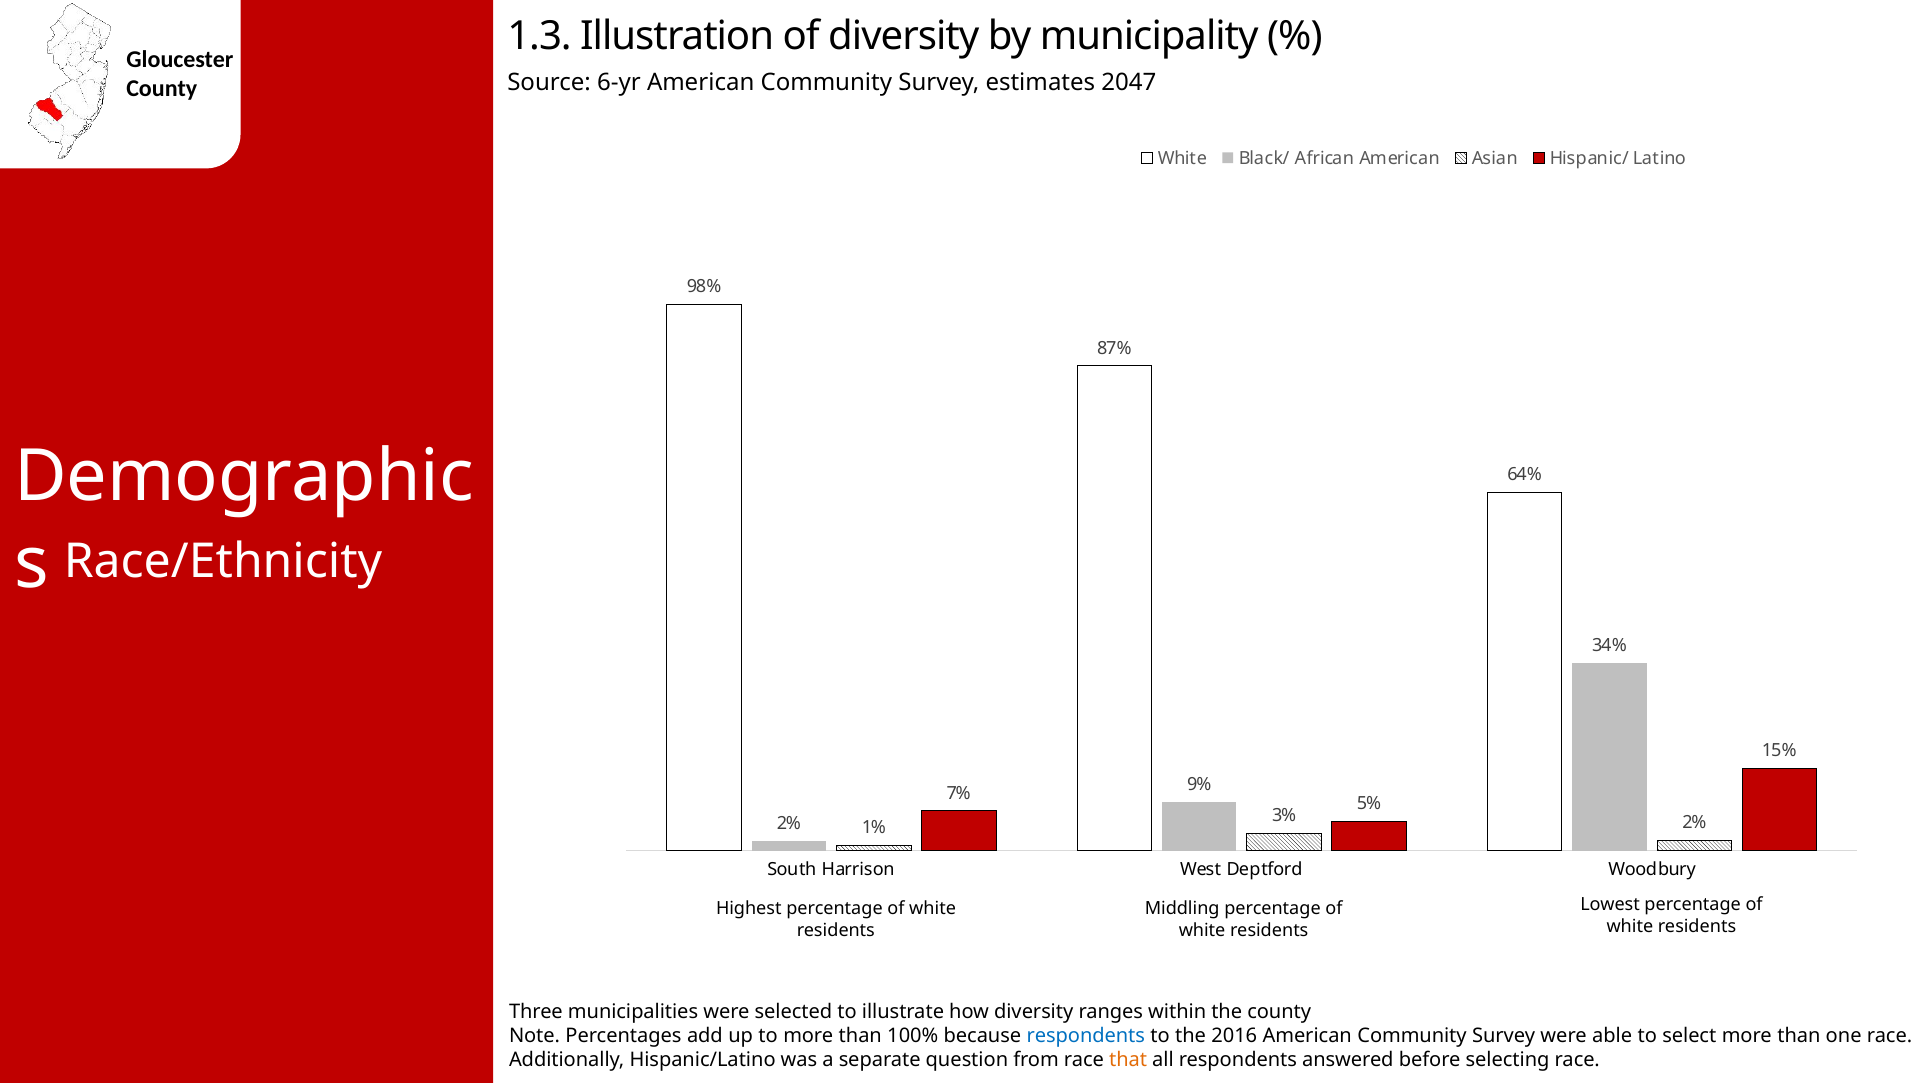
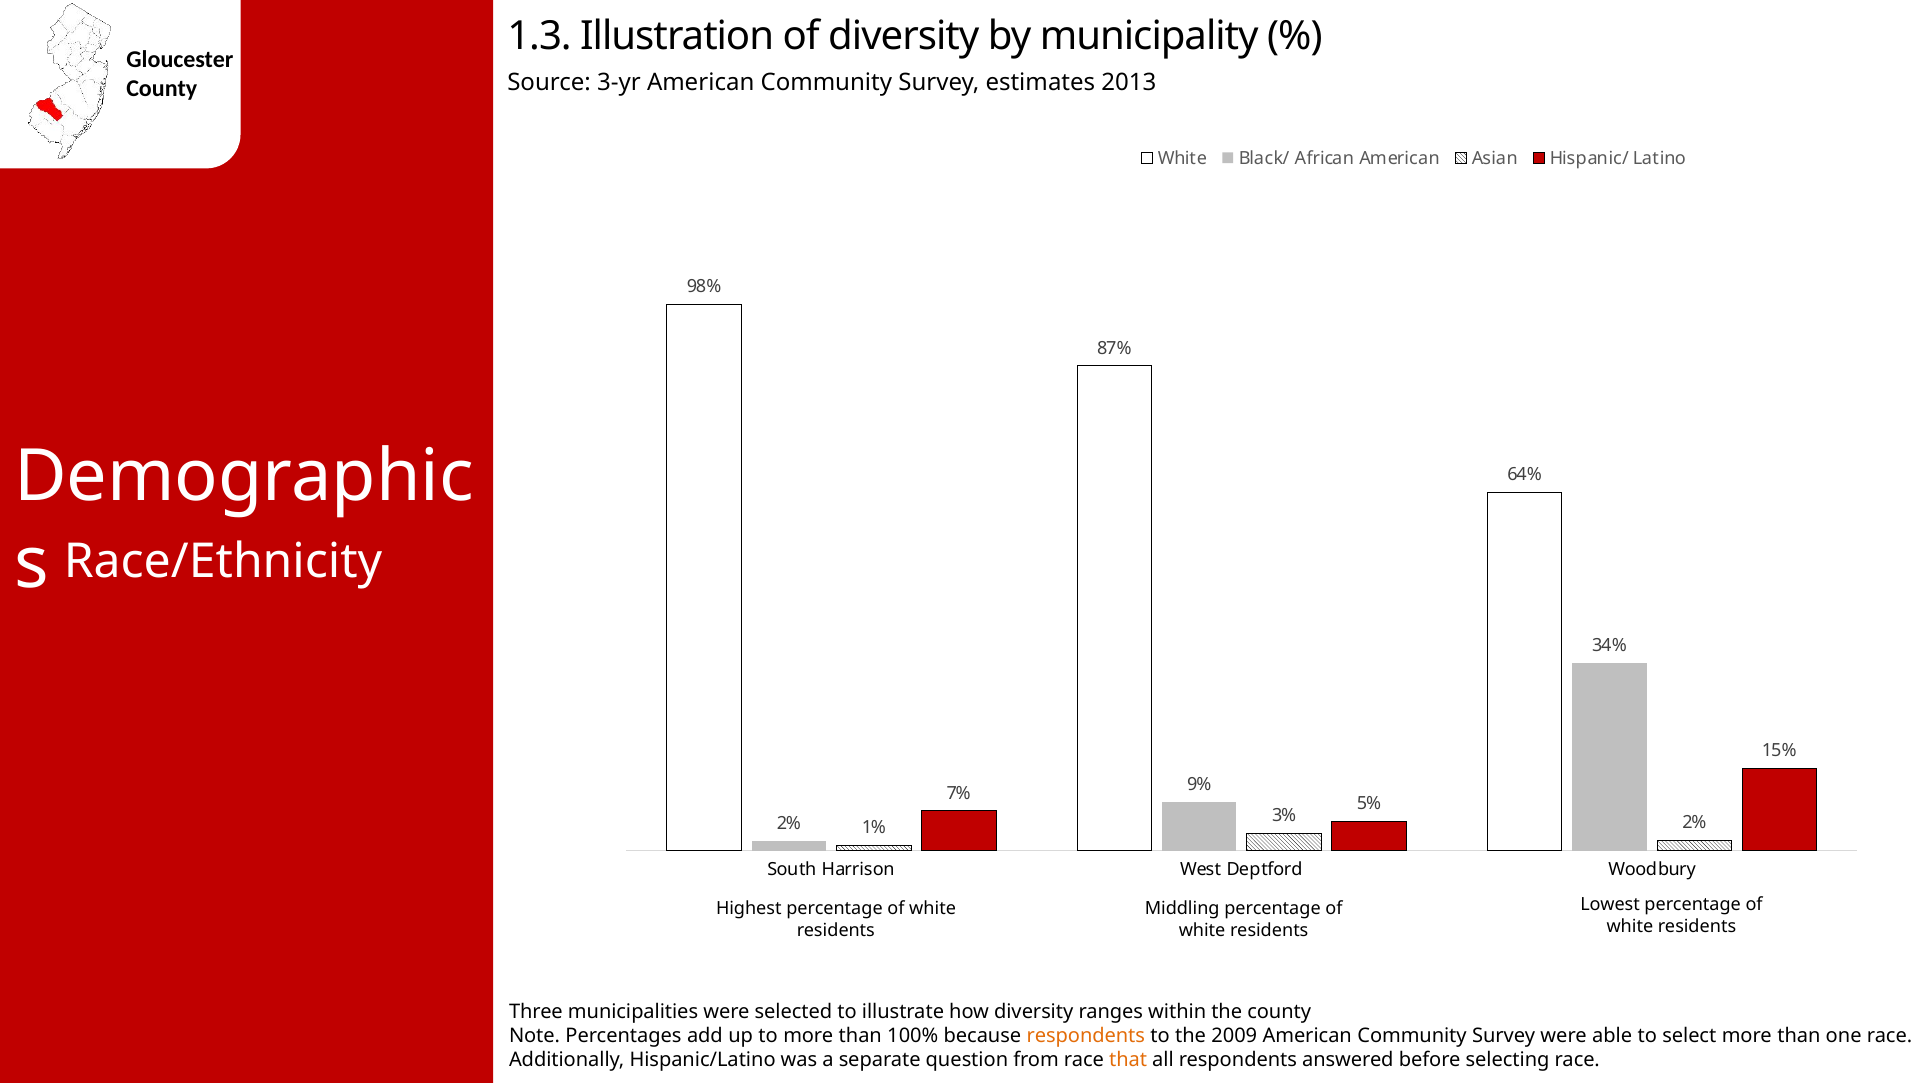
6-yr: 6-yr -> 3-yr
2047: 2047 -> 2013
respondents at (1086, 1036) colour: blue -> orange
2016: 2016 -> 2009
